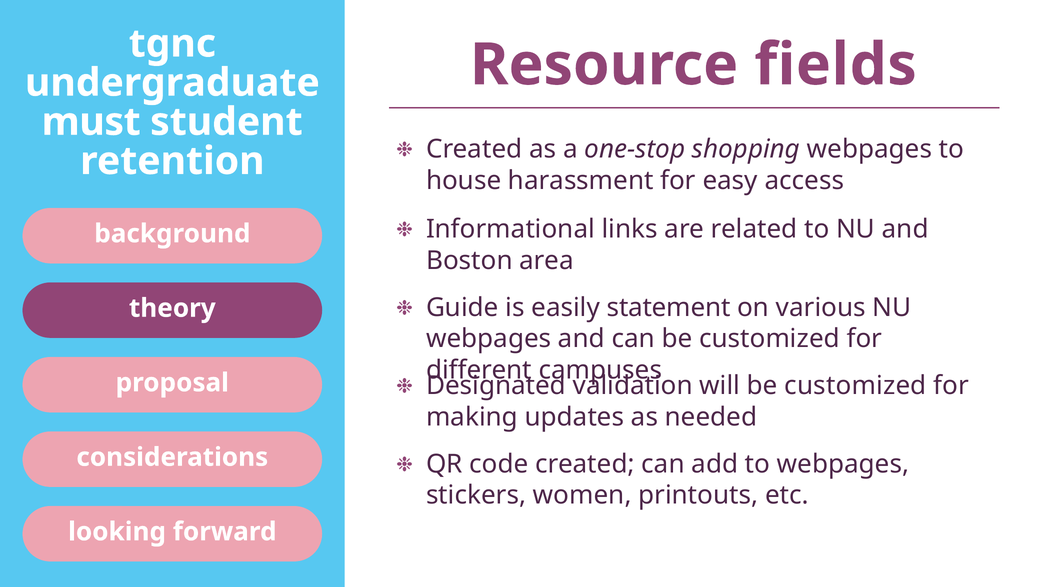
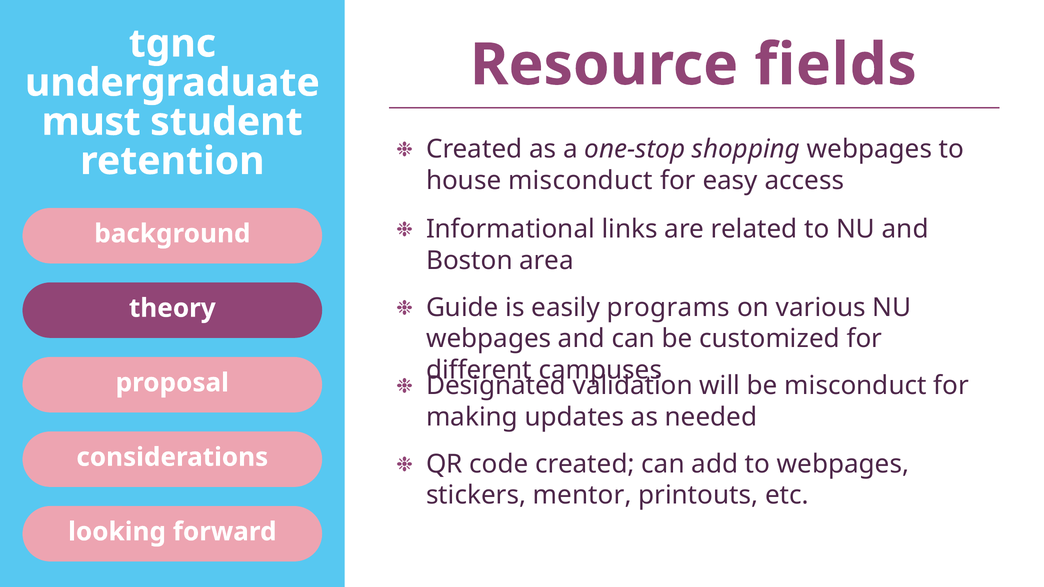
house harassment: harassment -> misconduct
statement: statement -> programs
will be customized: customized -> misconduct
women: women -> mentor
